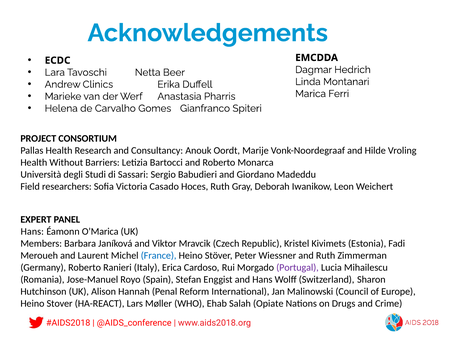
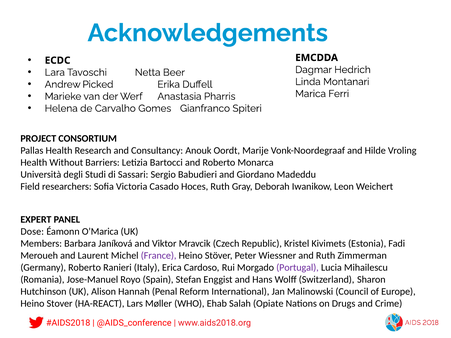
Clinics: Clinics -> Picked
Hans at (32, 232): Hans -> Dose
France colour: blue -> purple
